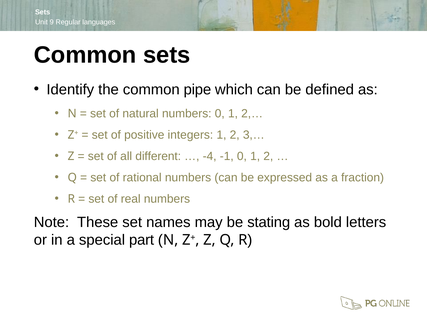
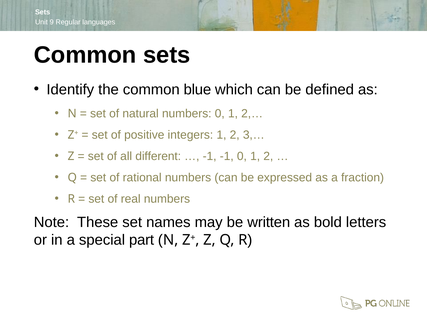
pipe: pipe -> blue
-4 at (210, 156): -4 -> -1
stating: stating -> written
